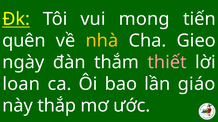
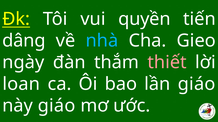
mong: mong -> quyền
quên: quên -> dâng
nhà colour: yellow -> light blue
này thắp: thắp -> giáo
